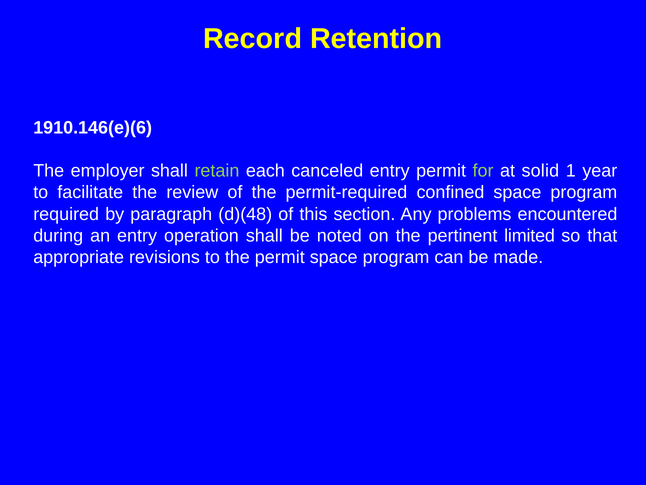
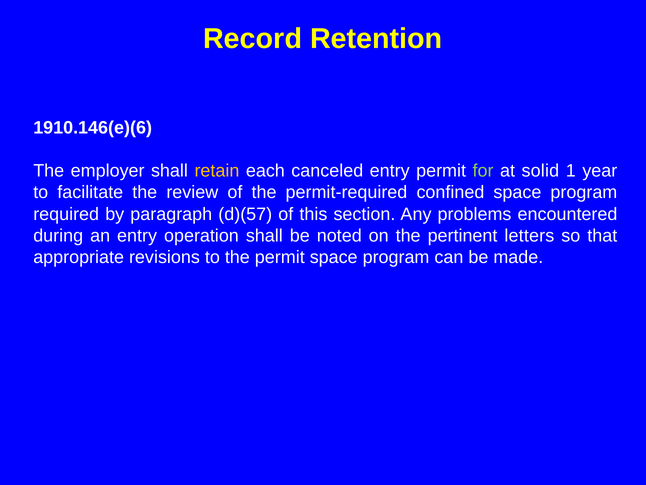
retain colour: light green -> yellow
d)(48: d)(48 -> d)(57
limited: limited -> letters
